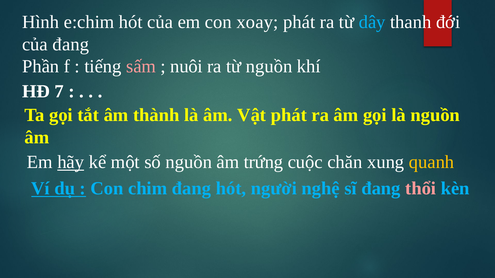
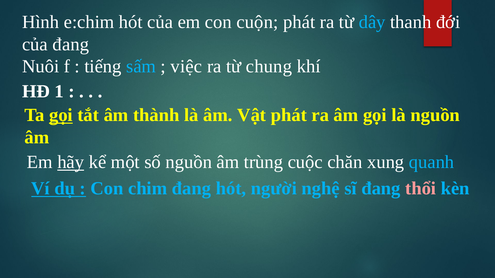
xoay: xoay -> cuộn
Phần: Phần -> Nuôi
sấm colour: pink -> light blue
nuôi: nuôi -> việc
từ nguồn: nguồn -> chung
7: 7 -> 1
gọi at (61, 115) underline: none -> present
trứng: trứng -> trùng
quanh colour: yellow -> light blue
